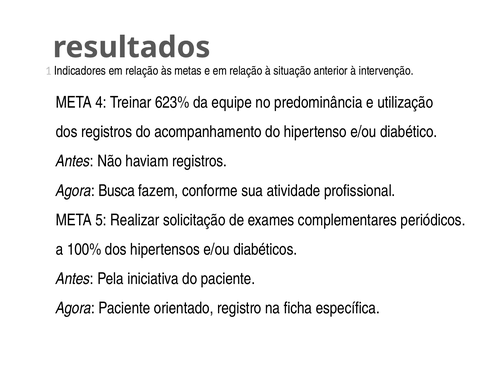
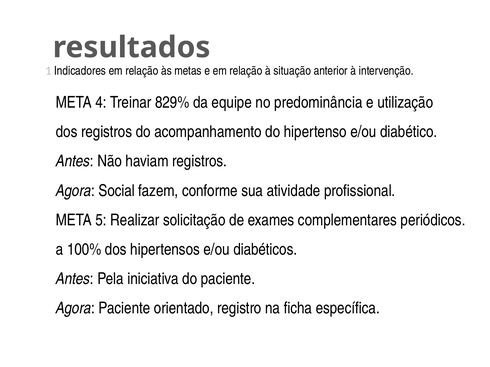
623%: 623% -> 829%
Busca: Busca -> Social
